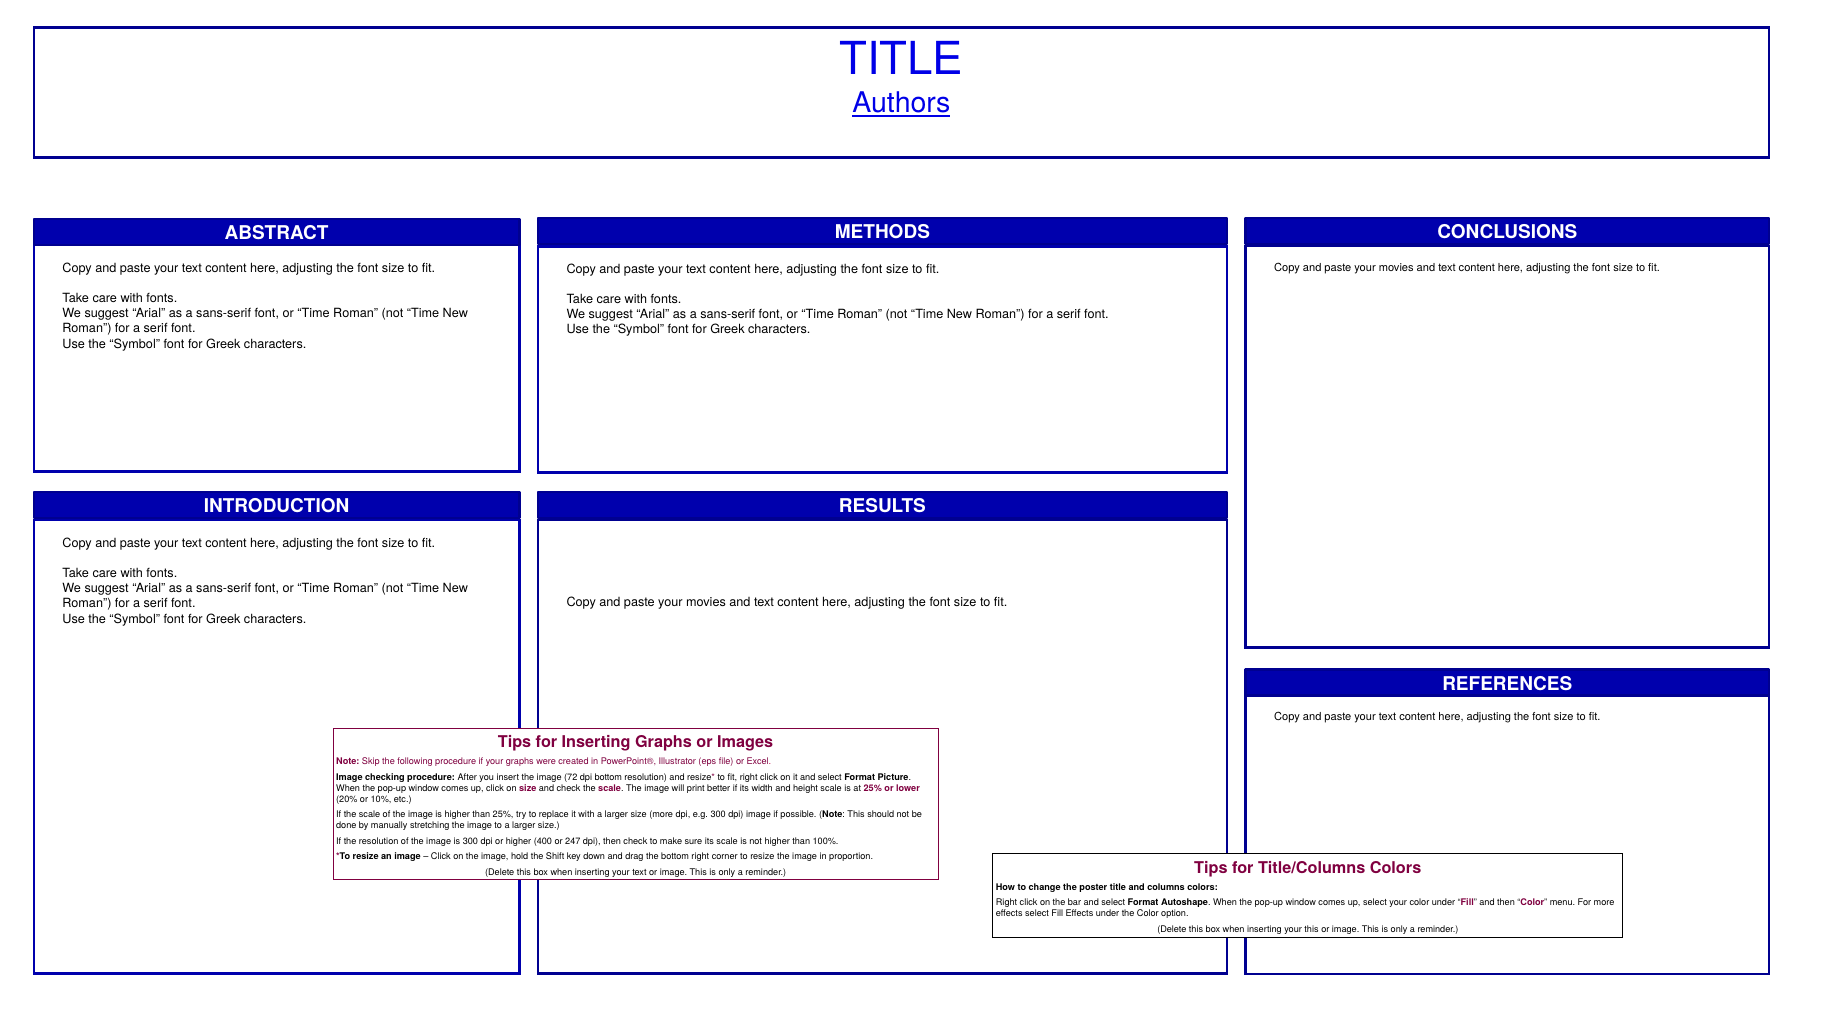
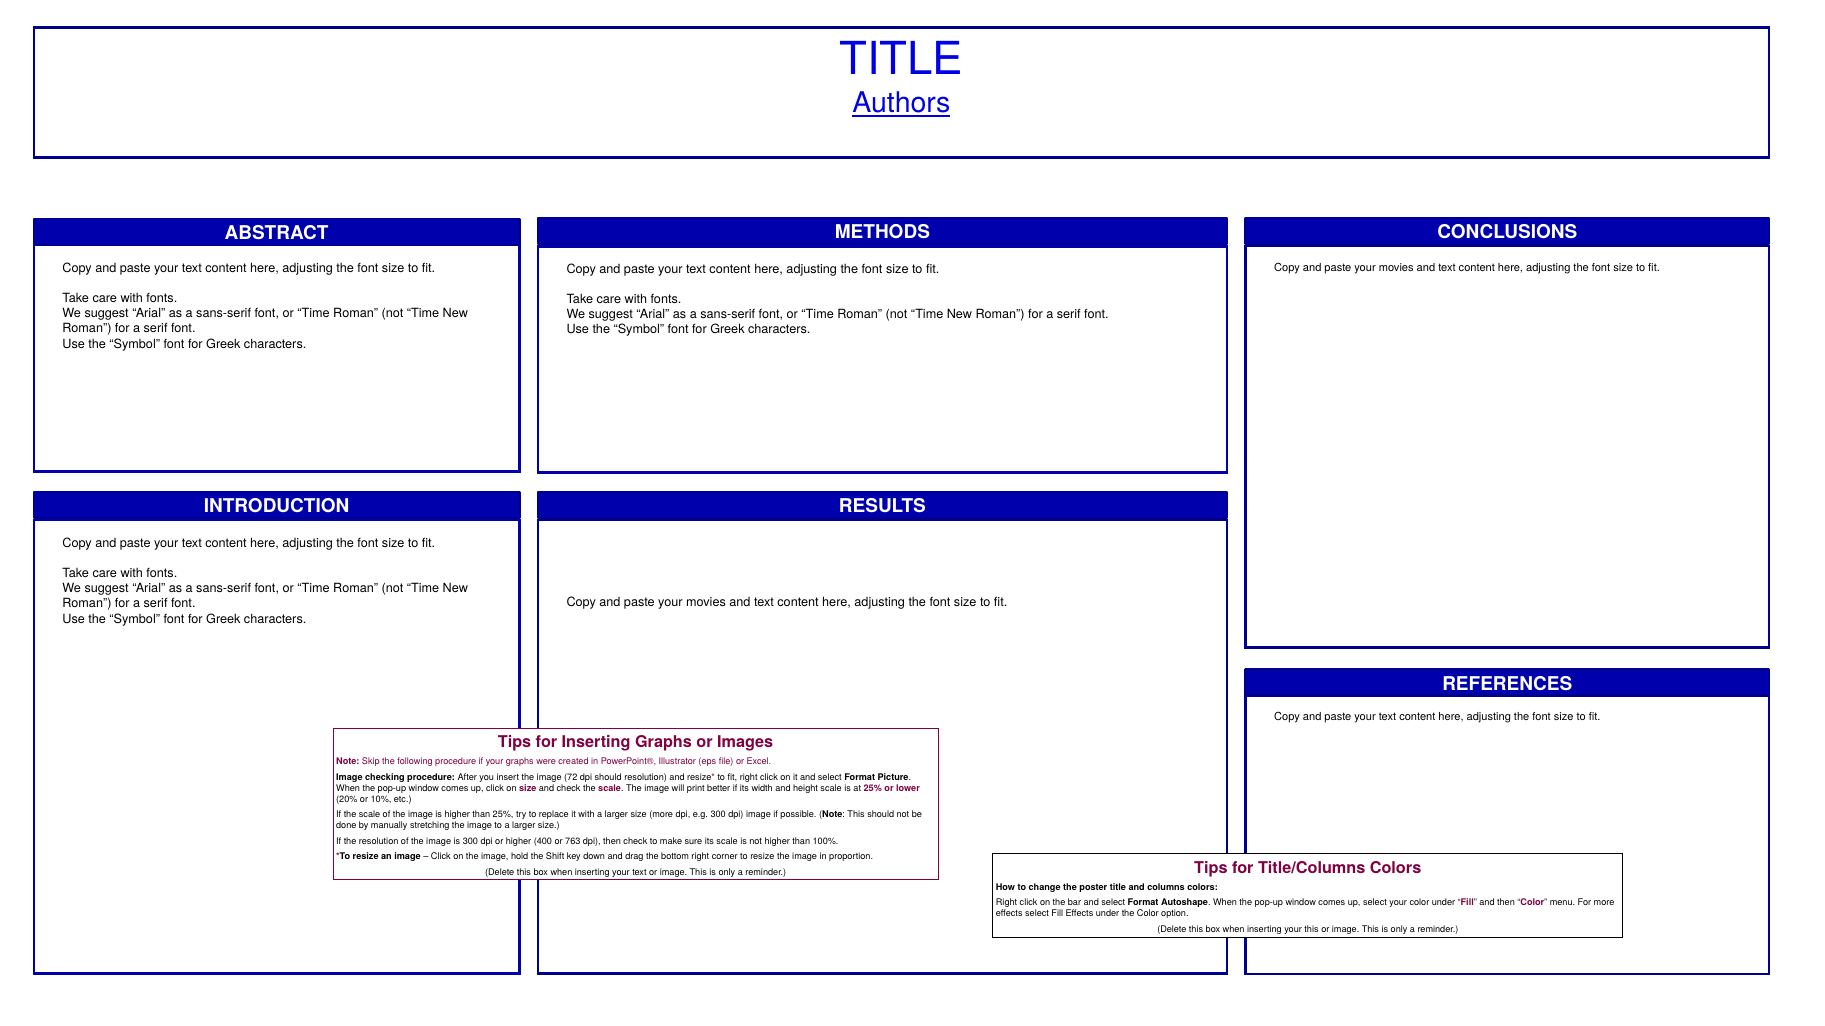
dpi bottom: bottom -> should
247: 247 -> 763
